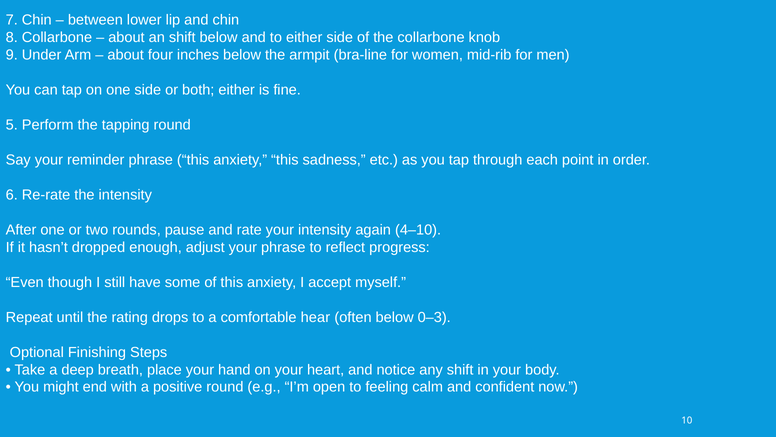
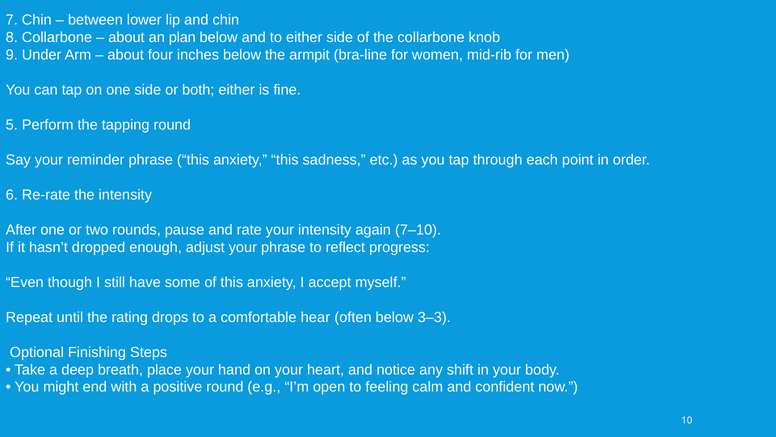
an shift: shift -> plan
4–10: 4–10 -> 7–10
0–3: 0–3 -> 3–3
